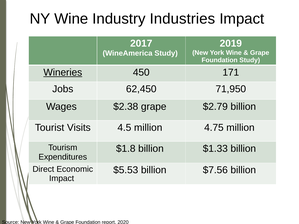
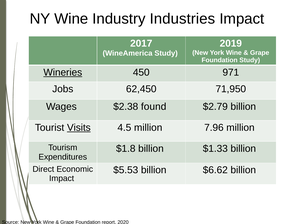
171: 171 -> 971
$2.38 grape: grape -> found
Visits underline: none -> present
4.75: 4.75 -> 7.96
$7.56: $7.56 -> $6.62
